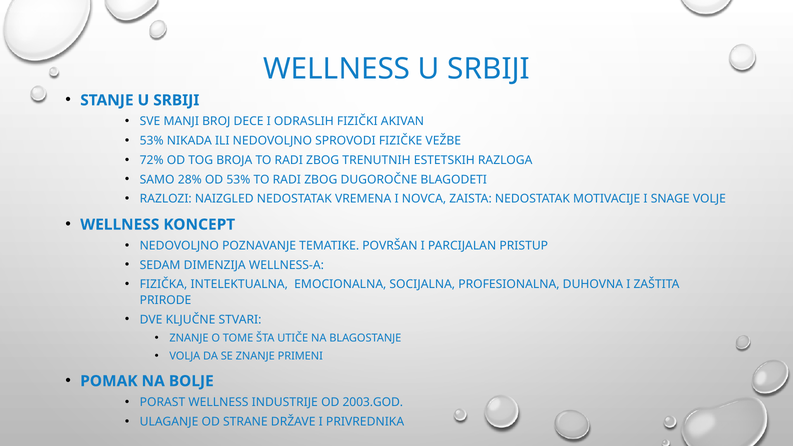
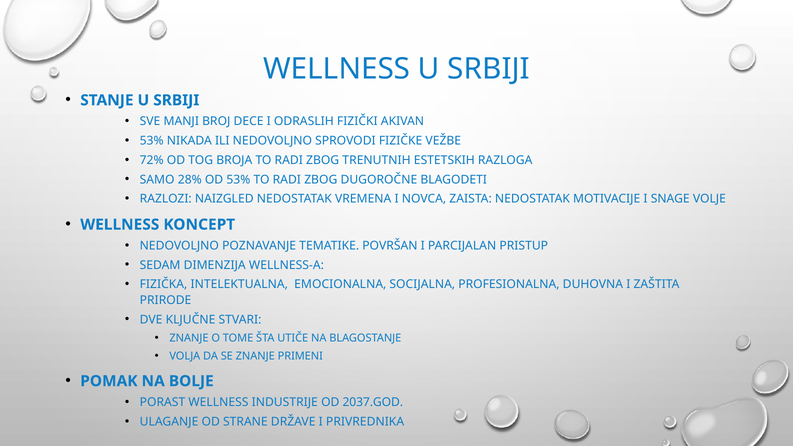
2003.GOD: 2003.GOD -> 2037.GOD
